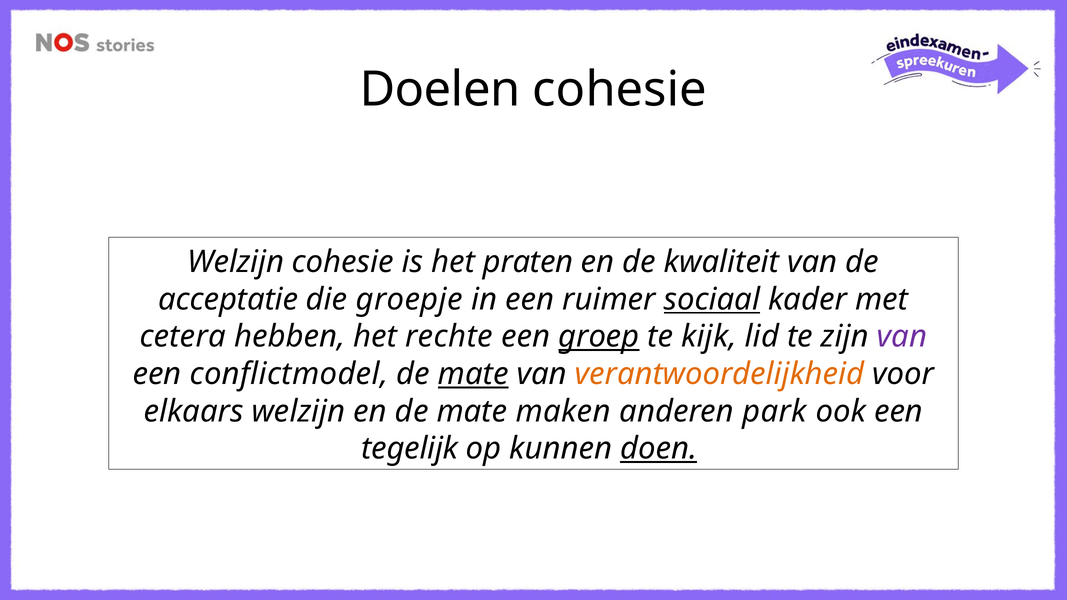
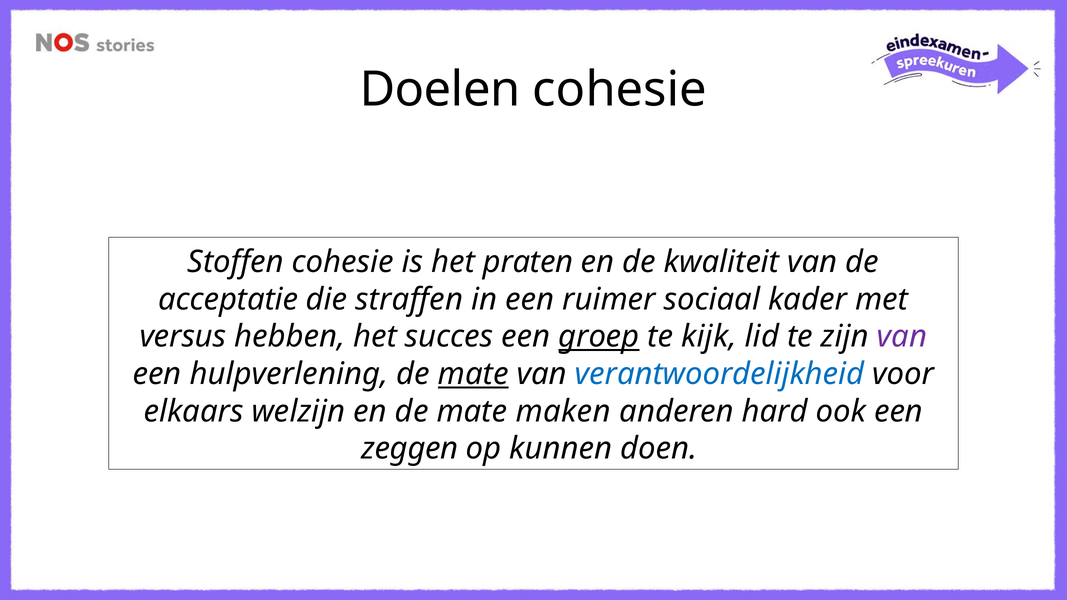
Welzijn at (236, 262): Welzijn -> Stoffen
groepje: groepje -> straffen
sociaal underline: present -> none
cetera: cetera -> versus
rechte: rechte -> succes
conflictmodel: conflictmodel -> hulpverlening
verantwoordelijkheid colour: orange -> blue
park: park -> hard
tegelijk: tegelijk -> zeggen
doen underline: present -> none
